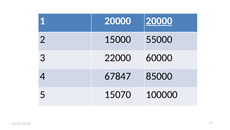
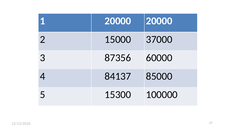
20000 at (159, 21) underline: present -> none
55000: 55000 -> 37000
22000: 22000 -> 87356
67847: 67847 -> 84137
15070: 15070 -> 15300
